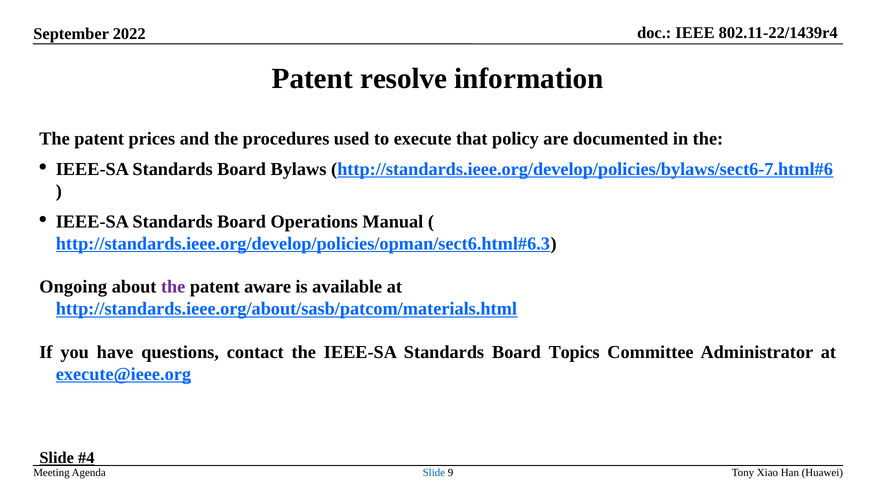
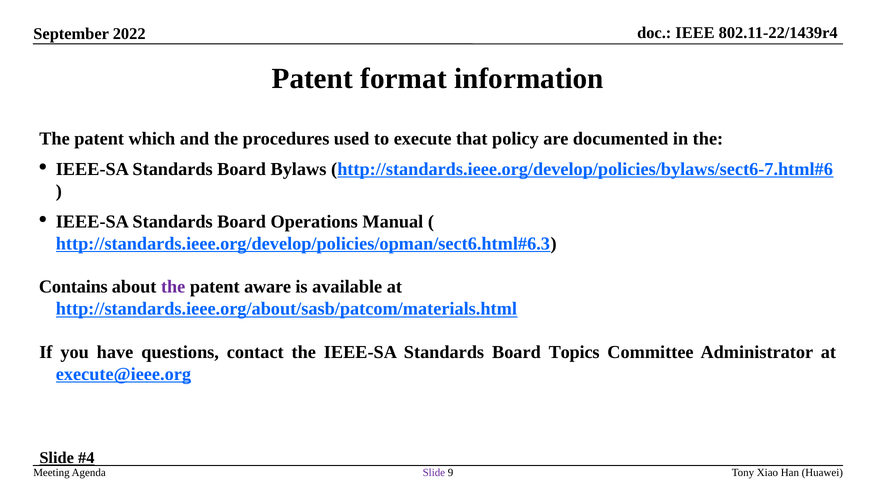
resolve: resolve -> format
prices: prices -> which
Ongoing: Ongoing -> Contains
Slide at (434, 473) colour: blue -> purple
